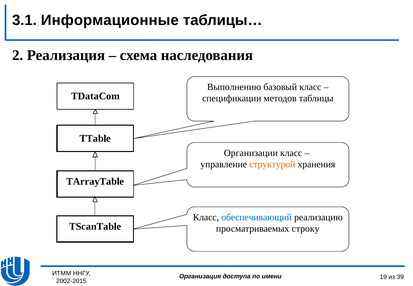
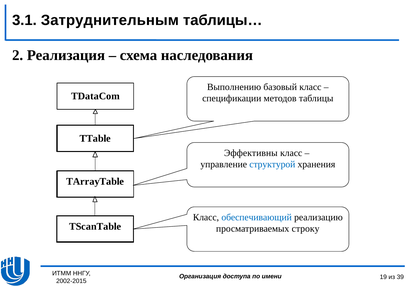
Информационные: Информационные -> Затруднительным
Организации: Организации -> Эффективны
структурой colour: orange -> blue
